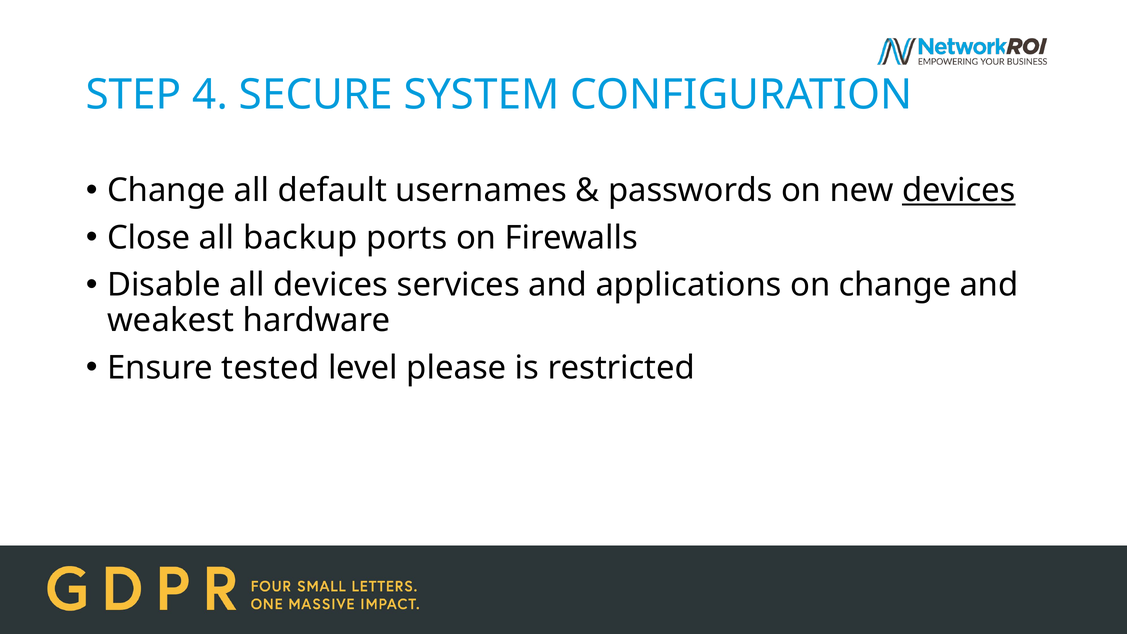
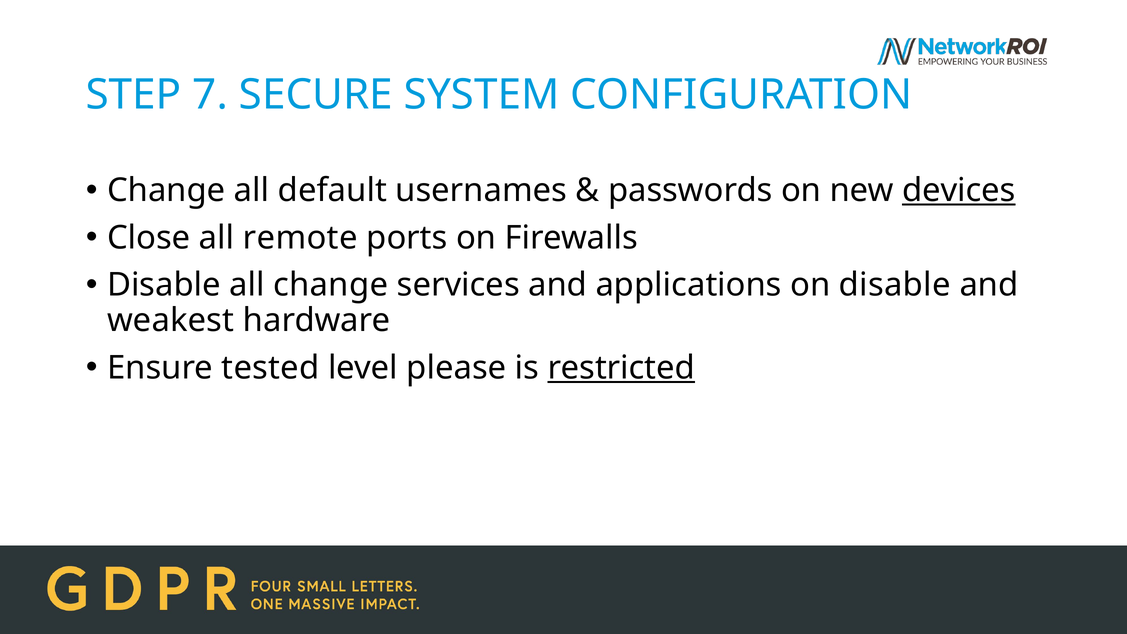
4: 4 -> 7
backup: backup -> remote
all devices: devices -> change
on change: change -> disable
restricted underline: none -> present
